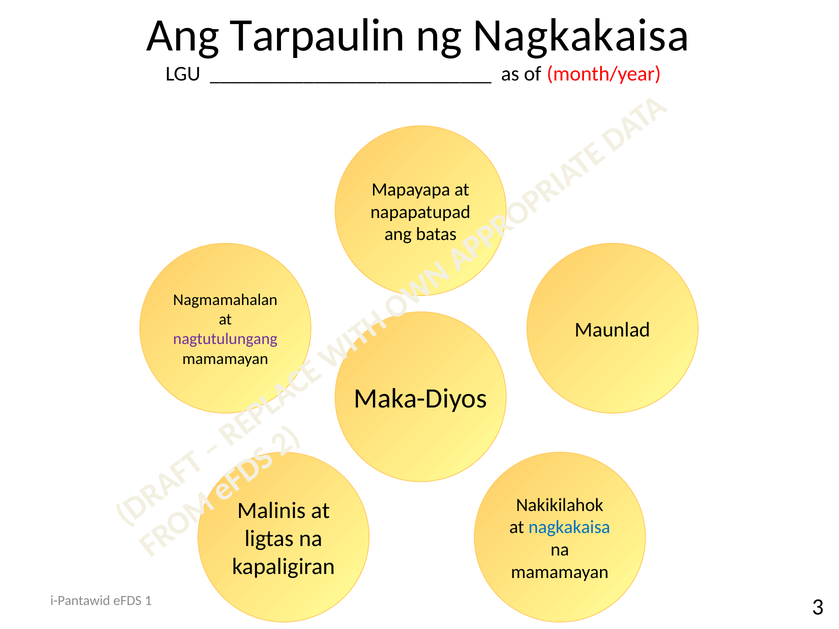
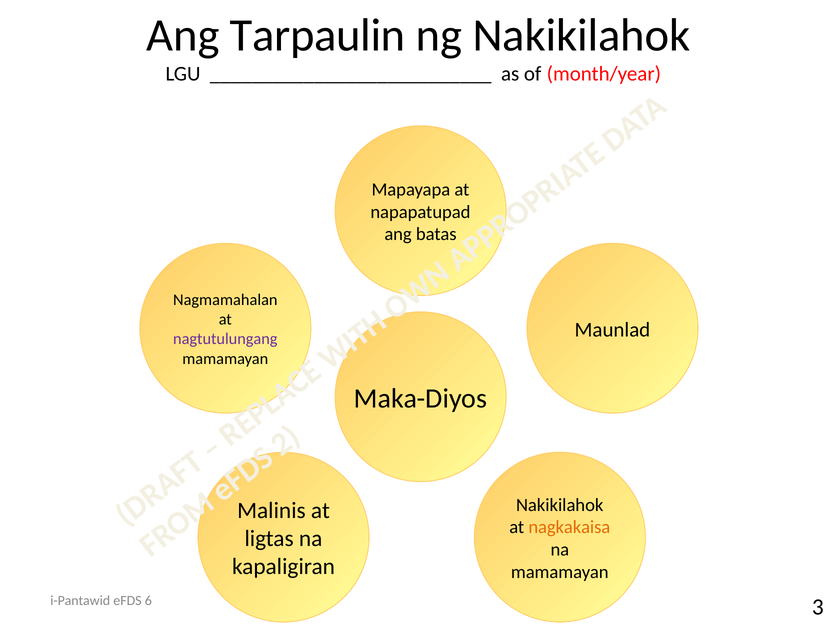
ng Nagkakaisa: Nagkakaisa -> Nakikilahok
nagkakaisa at (569, 527) colour: blue -> orange
1: 1 -> 6
